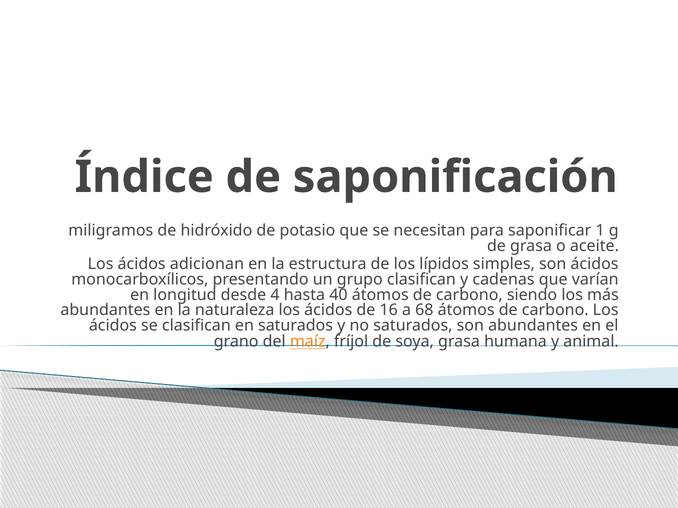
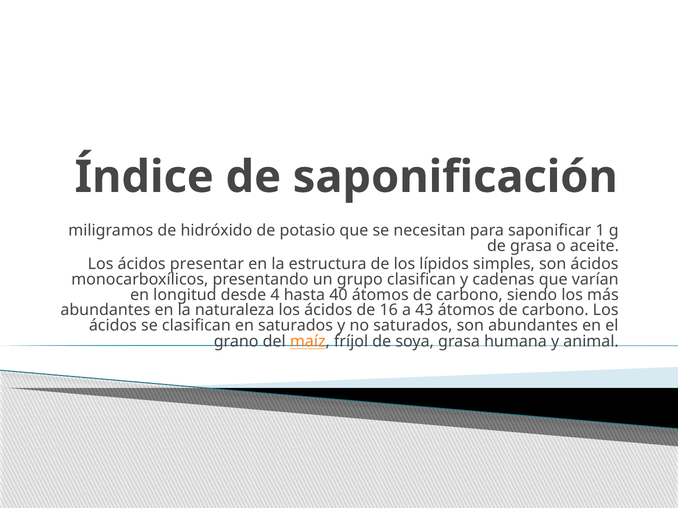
adicionan: adicionan -> presentar
68: 68 -> 43
